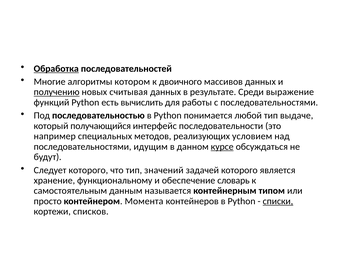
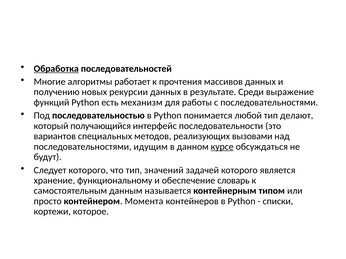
котором: котором -> работает
двоичного: двоичного -> прочтения
получению underline: present -> none
считывая: считывая -> рекурсии
вычислить: вычислить -> механизм
выдаче: выдаче -> делают
например: например -> вариантов
условием: условием -> вызовами
списки underline: present -> none
списков: списков -> которое
